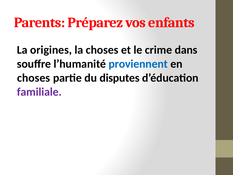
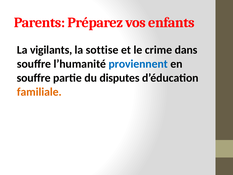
origines: origines -> vigilants
la choses: choses -> sottise
choses at (34, 78): choses -> souffre
familiale colour: purple -> orange
